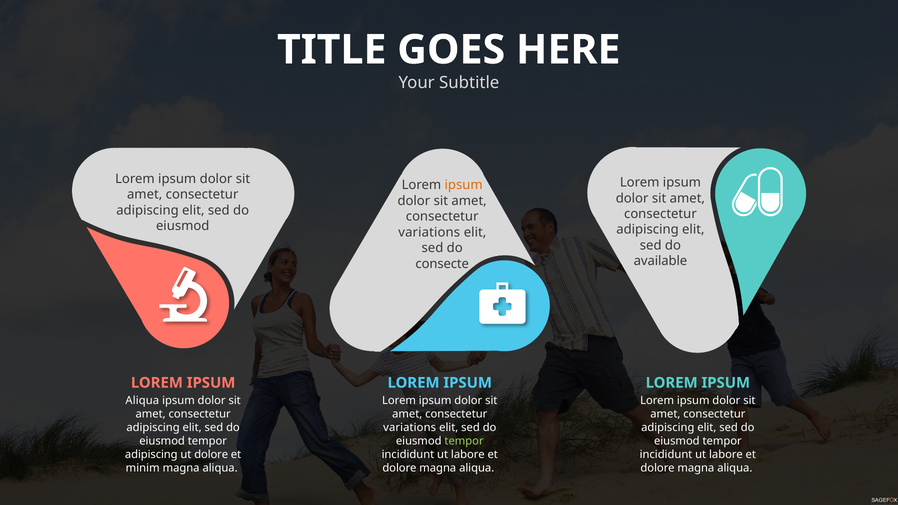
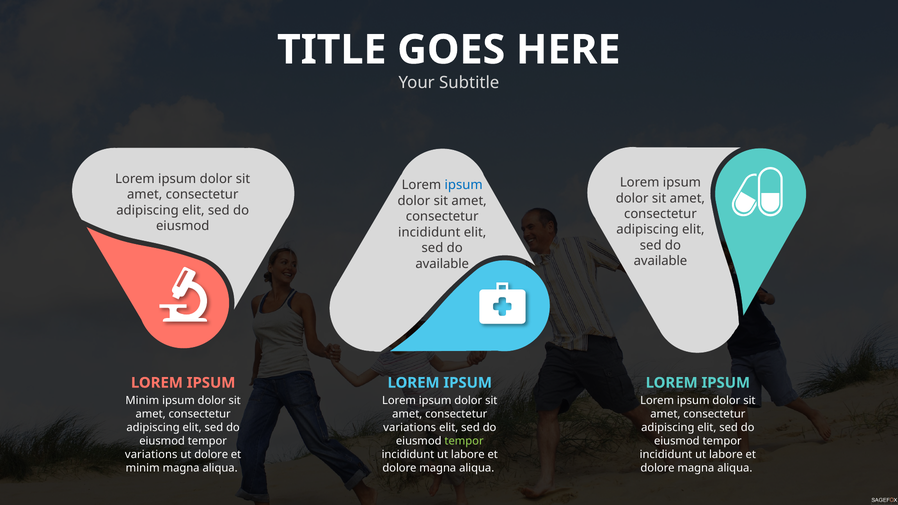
ipsum at (464, 185) colour: orange -> blue
variations at (429, 232): variations -> incididunt
consecte at (442, 264): consecte -> available
Aliqua at (142, 401): Aliqua -> Minim
adipiscing at (151, 454): adipiscing -> variations
